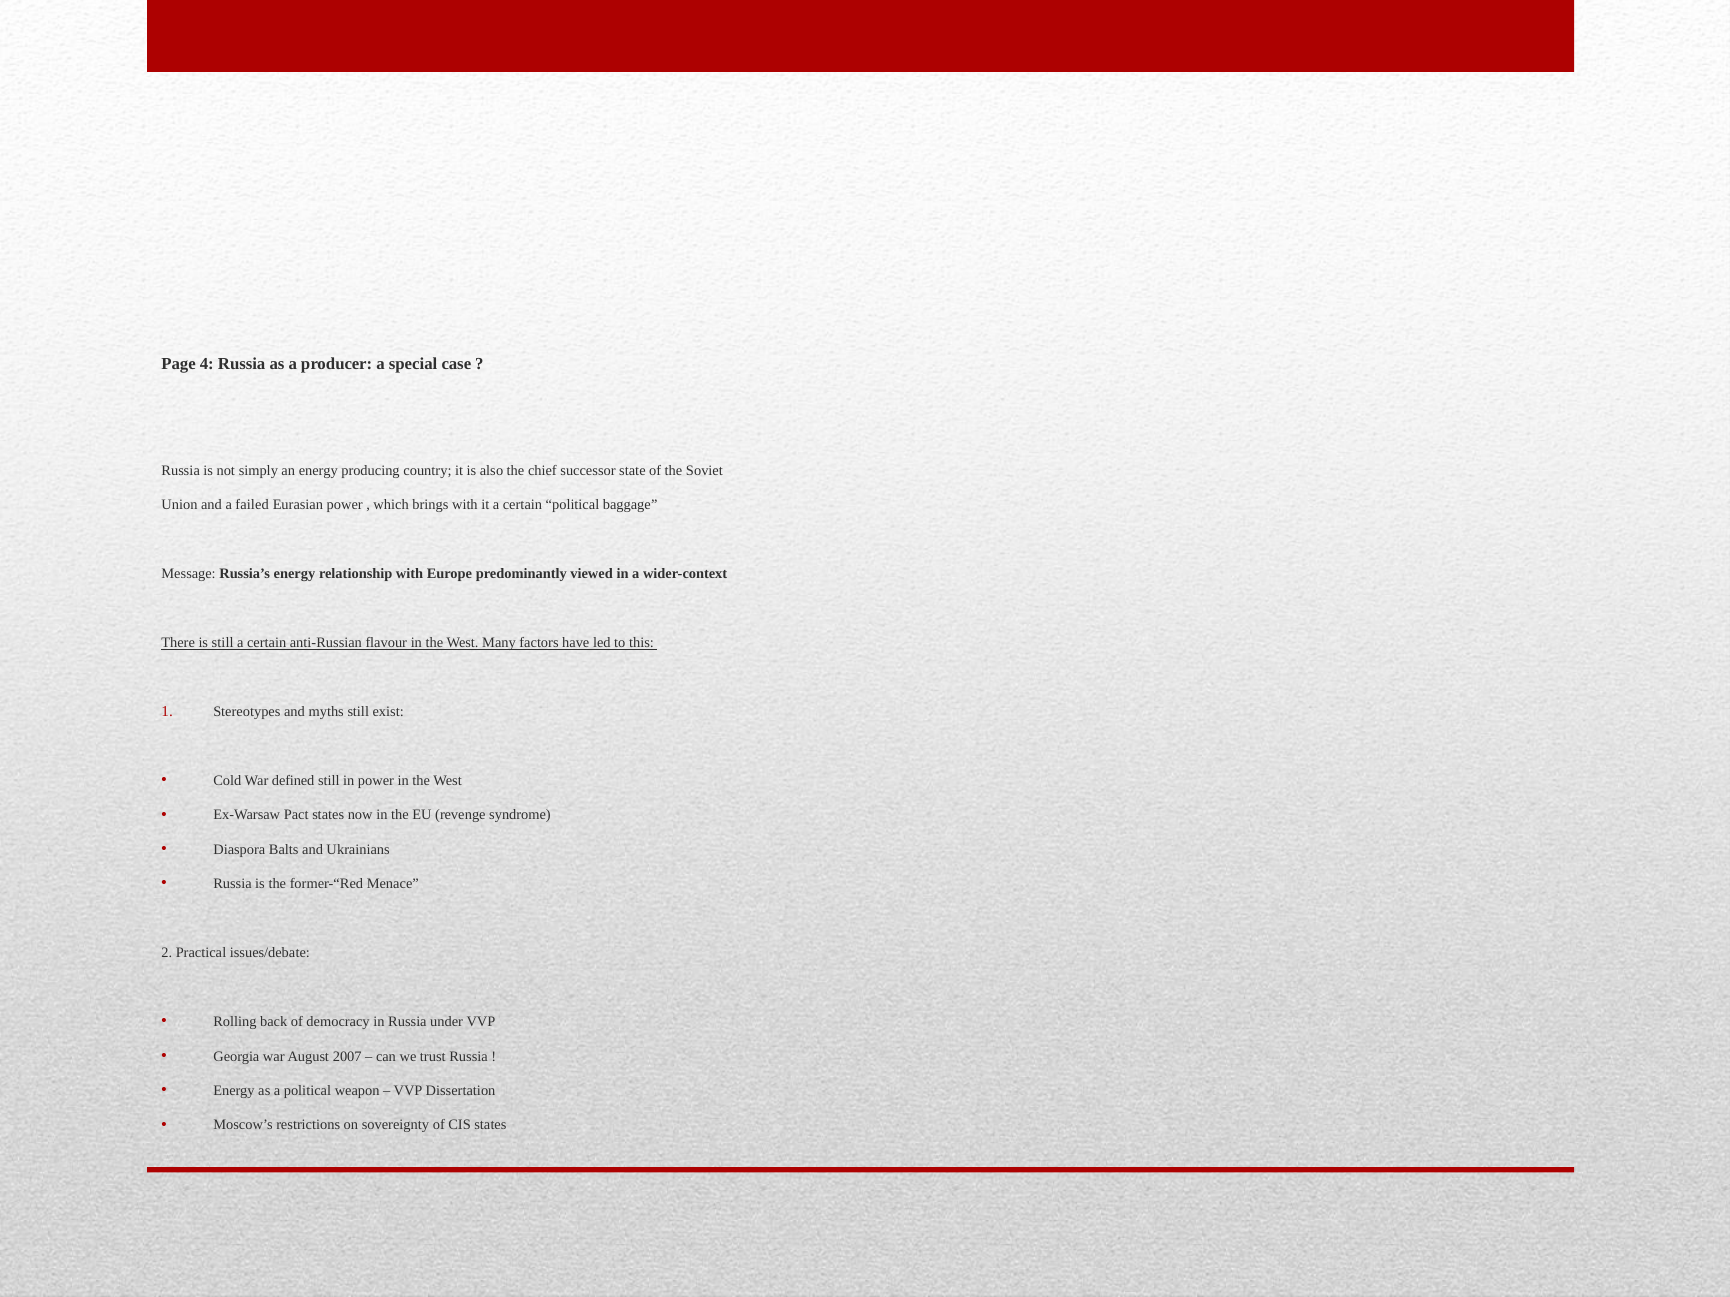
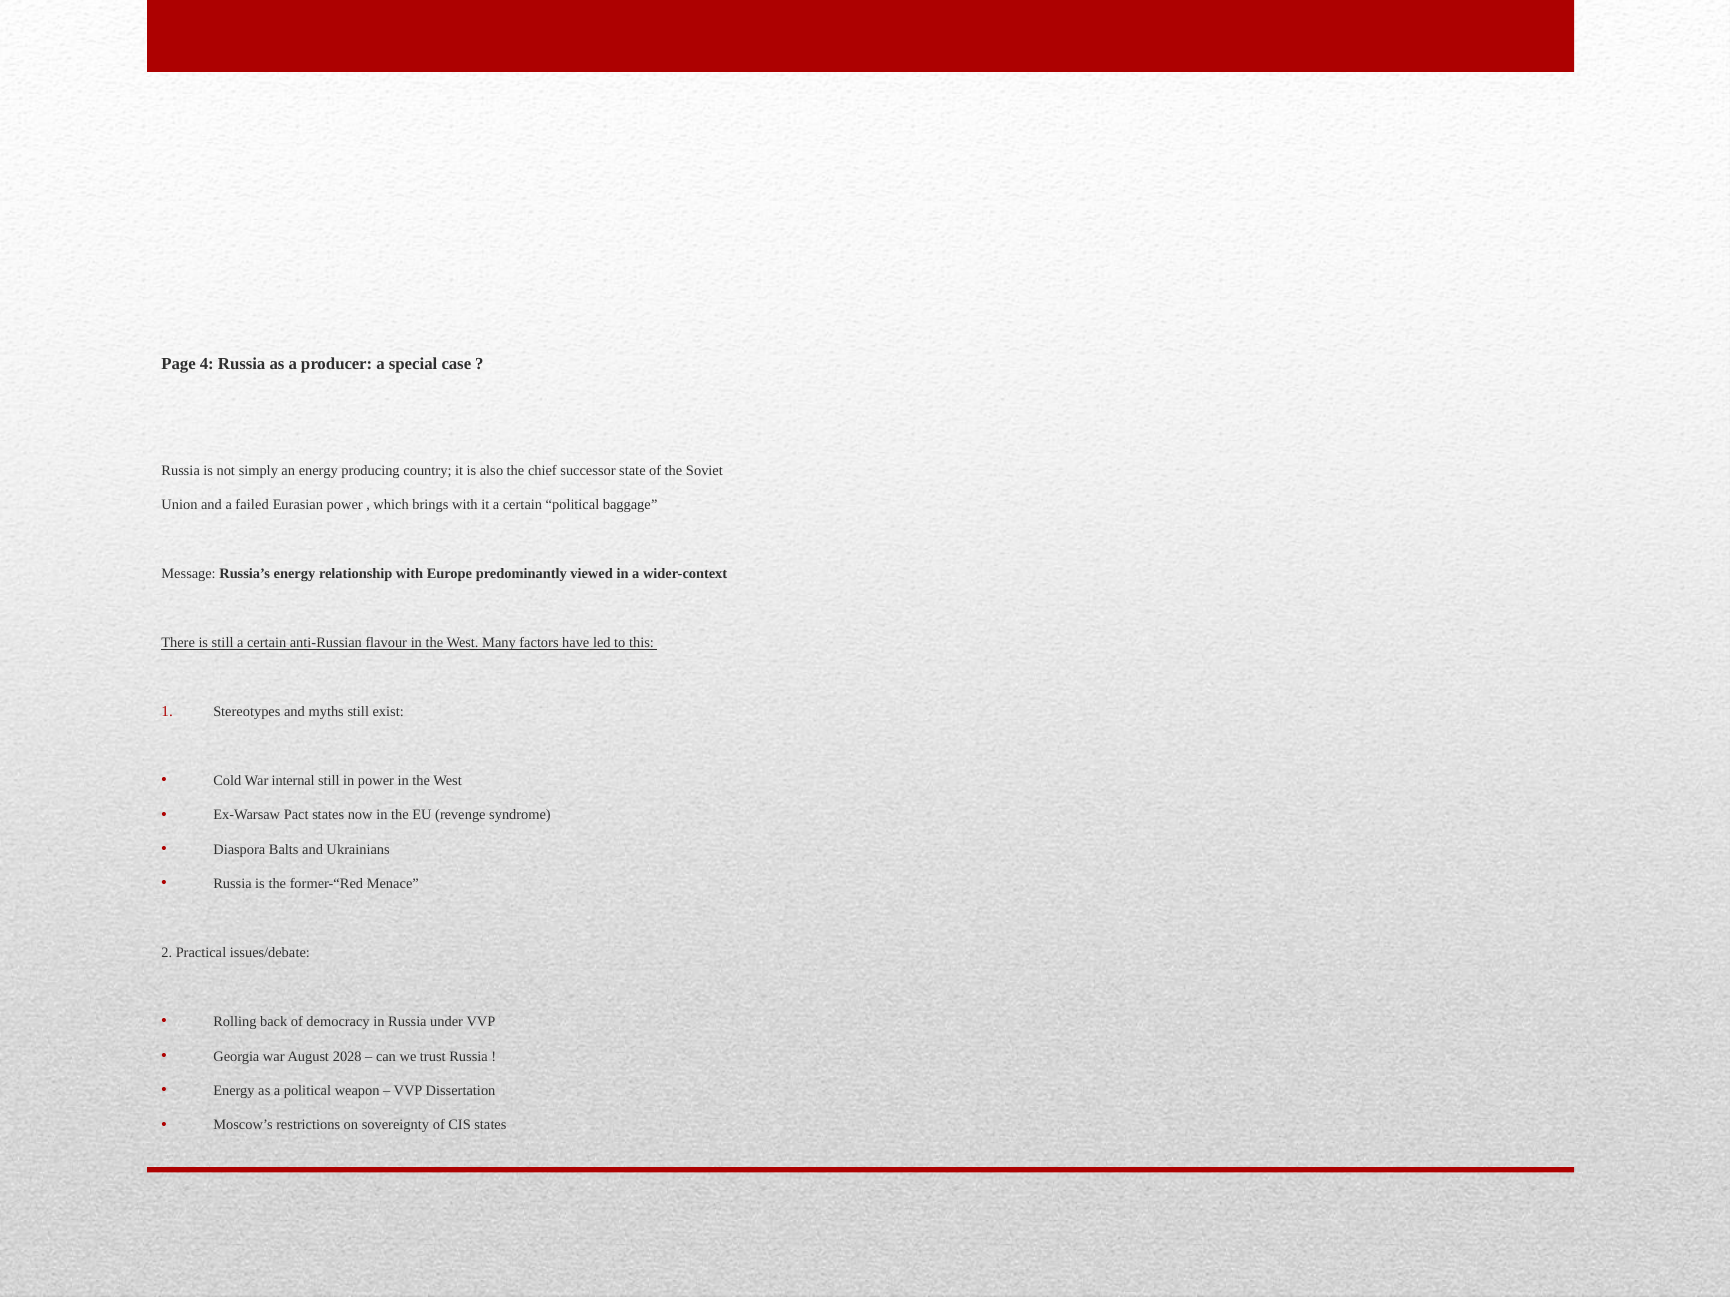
defined: defined -> internal
2007: 2007 -> 2028
